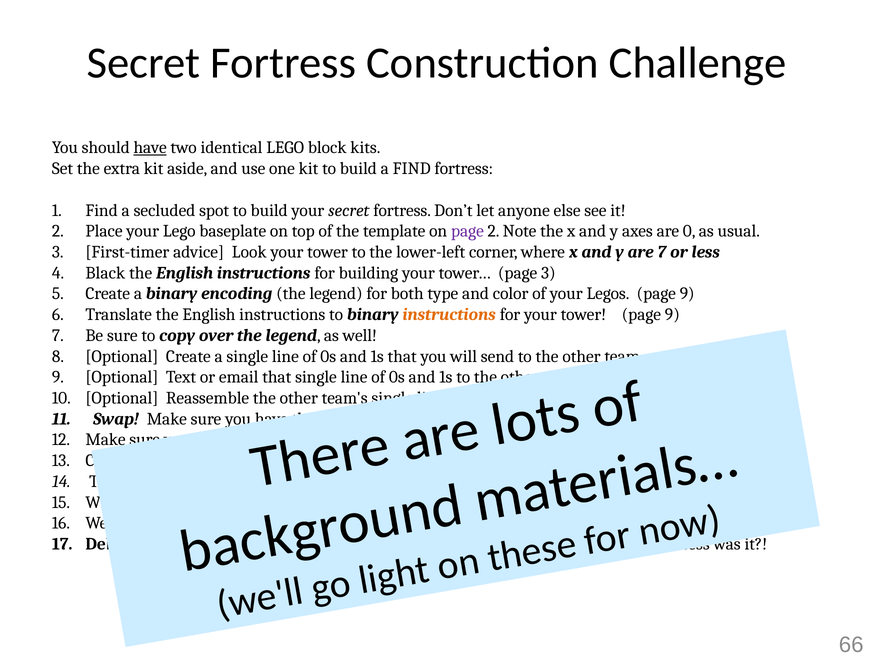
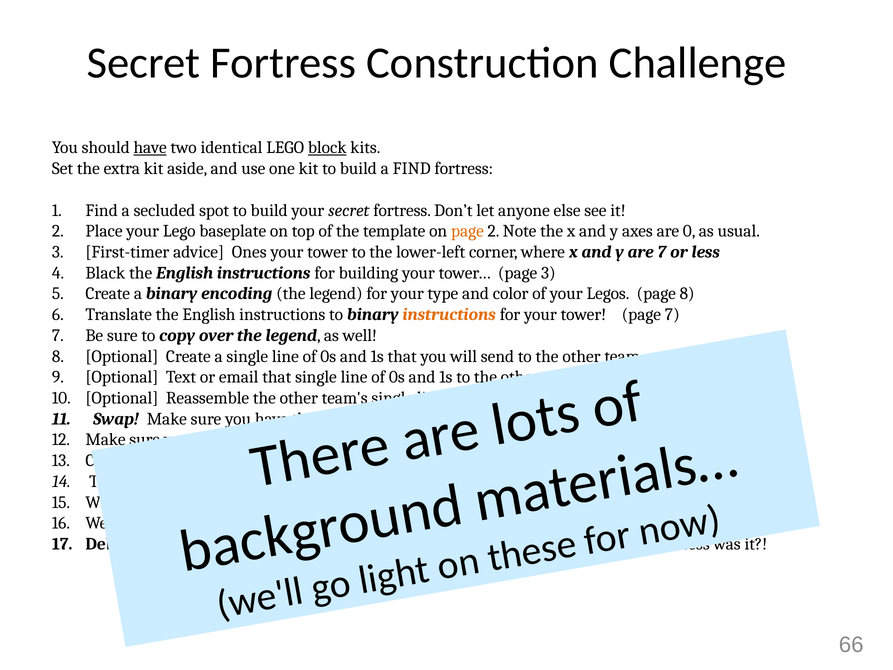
block underline: none -> present
page at (467, 231) colour: purple -> orange
Look: Look -> Ones
legend for both: both -> your
Legos page 9: 9 -> 8
tower page 9: 9 -> 7
